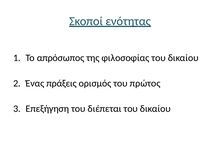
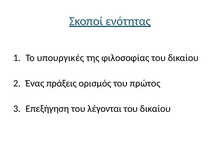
απρόσωπος: απρόσωπος -> υπουργικές
διέπεται: διέπεται -> λέγονται
